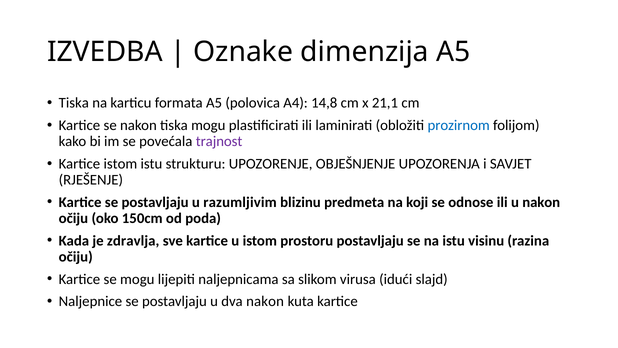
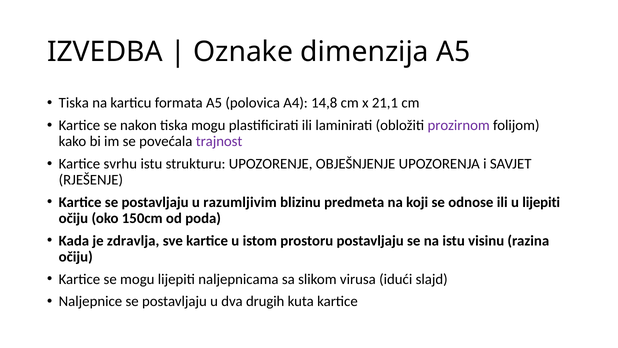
prozirnom colour: blue -> purple
Kartice istom: istom -> svrhu
u nakon: nakon -> lijepiti
dva nakon: nakon -> drugih
